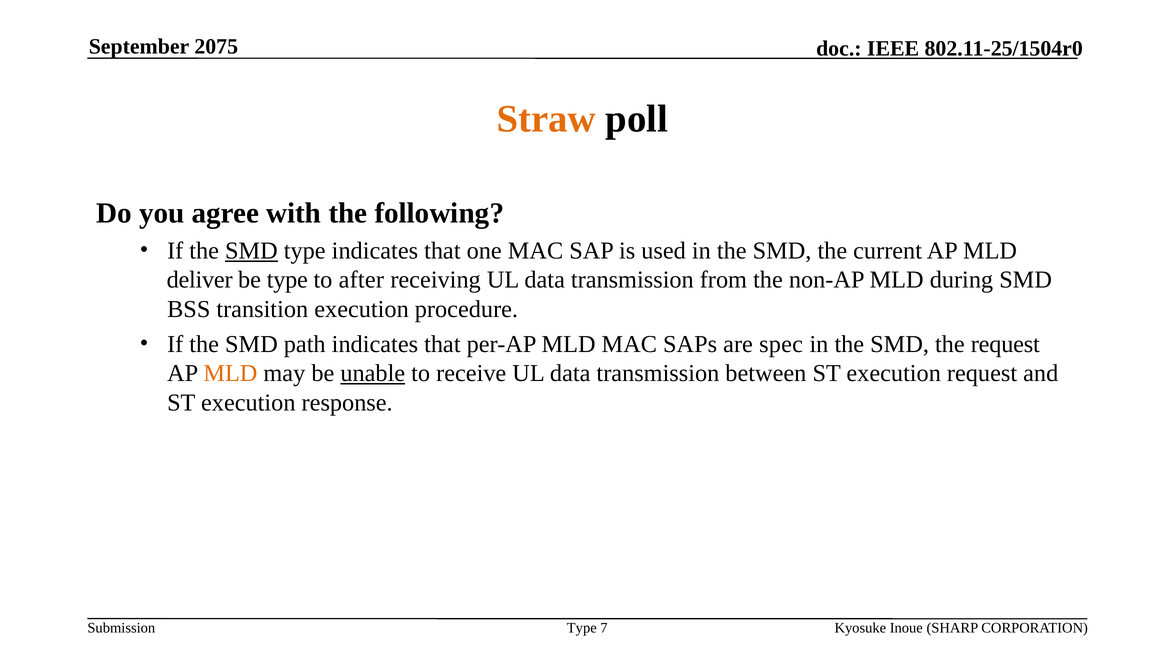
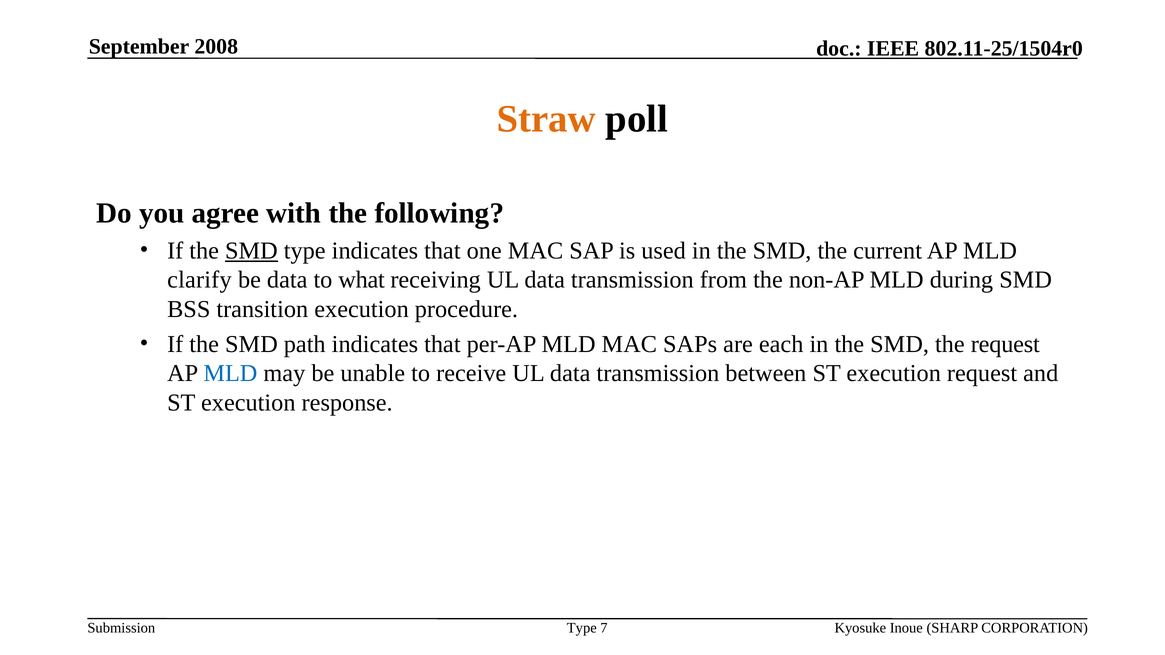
2075: 2075 -> 2008
deliver: deliver -> clarify
be type: type -> data
after: after -> what
spec: spec -> each
MLD at (230, 374) colour: orange -> blue
unable underline: present -> none
